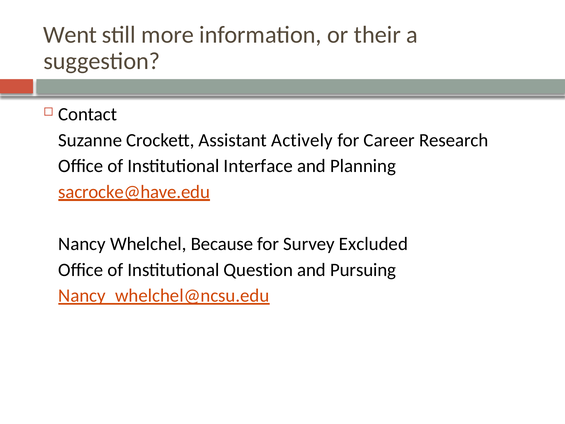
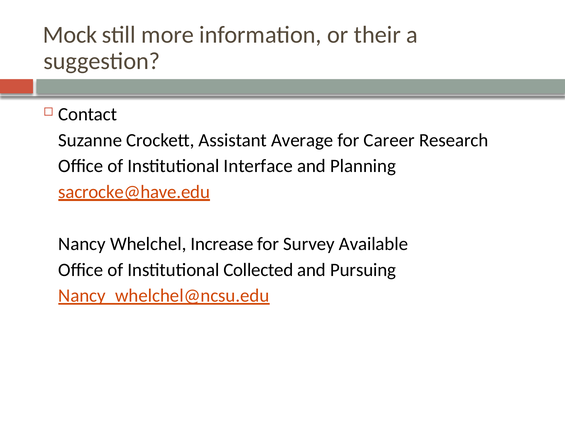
Went: Went -> Mock
Actively: Actively -> Average
Because: Because -> Increase
Excluded: Excluded -> Available
Question: Question -> Collected
